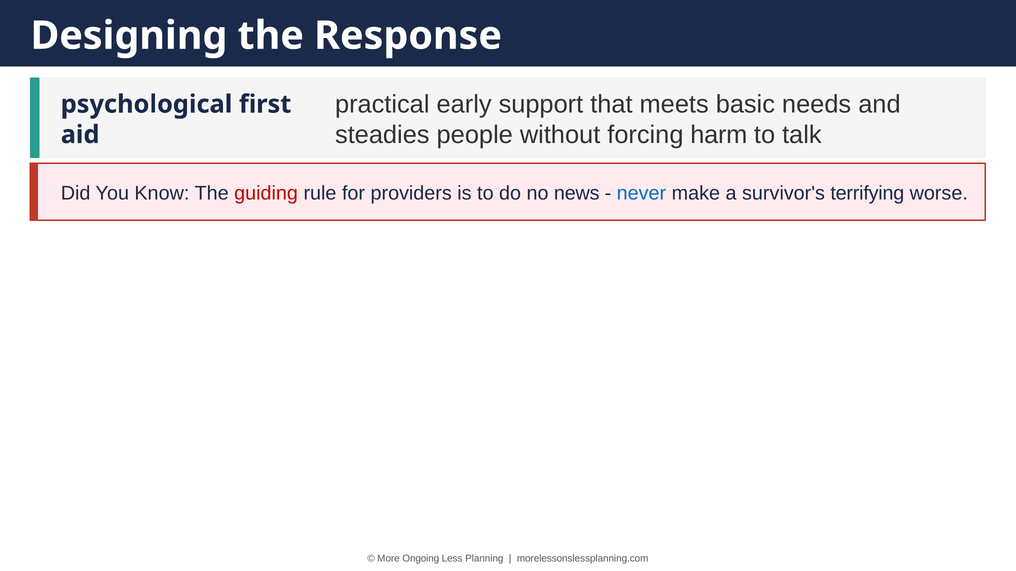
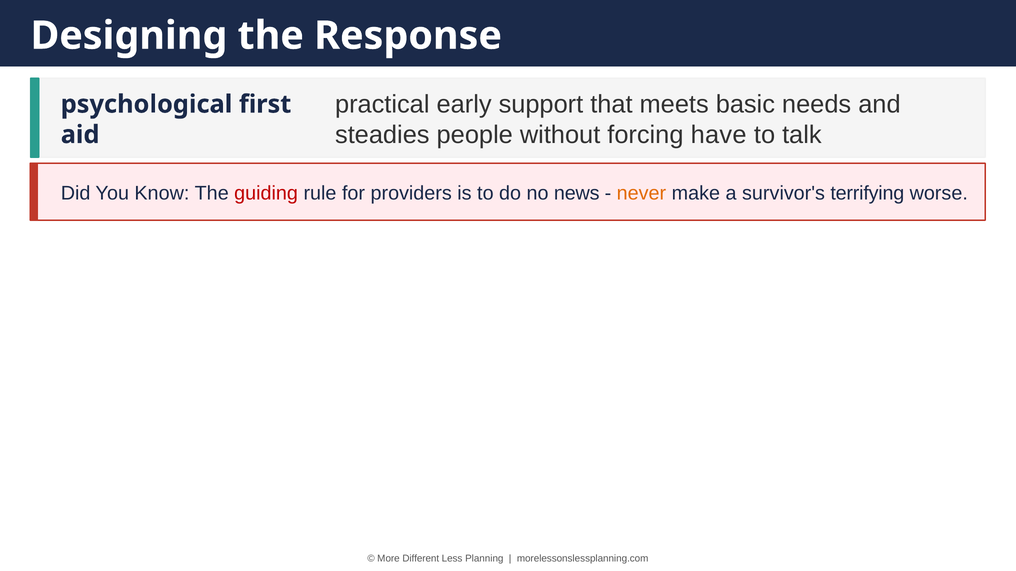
harm: harm -> have
never colour: blue -> orange
Ongoing: Ongoing -> Different
